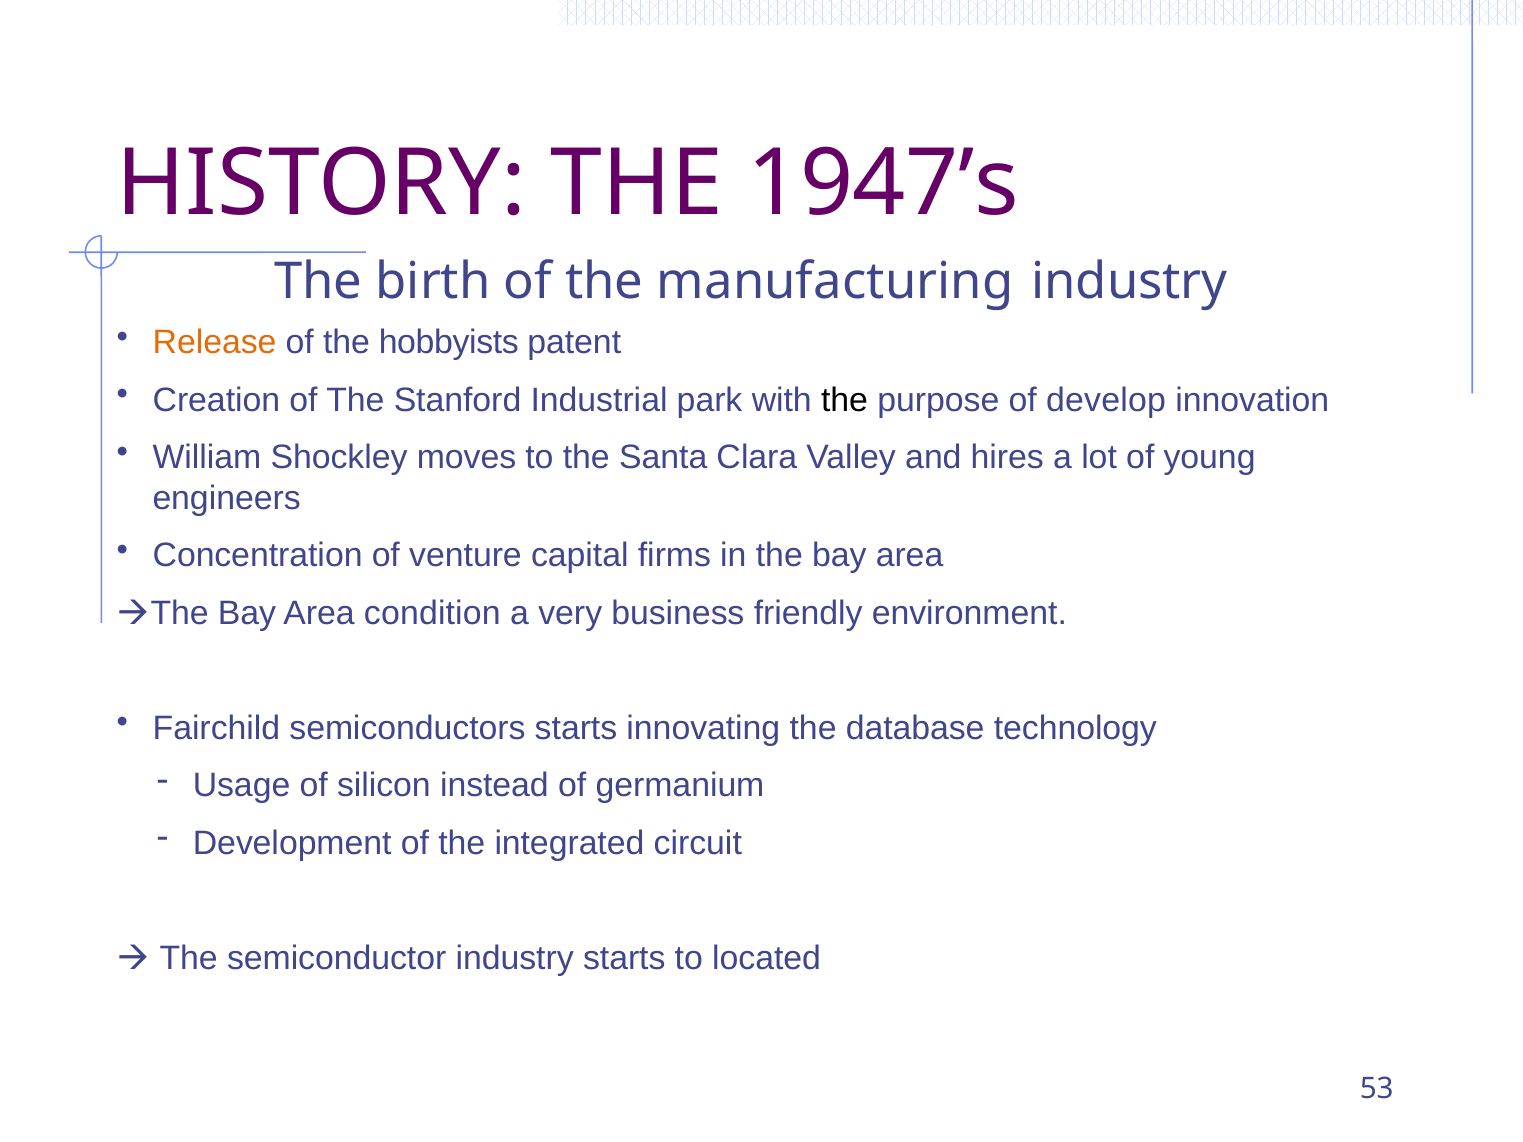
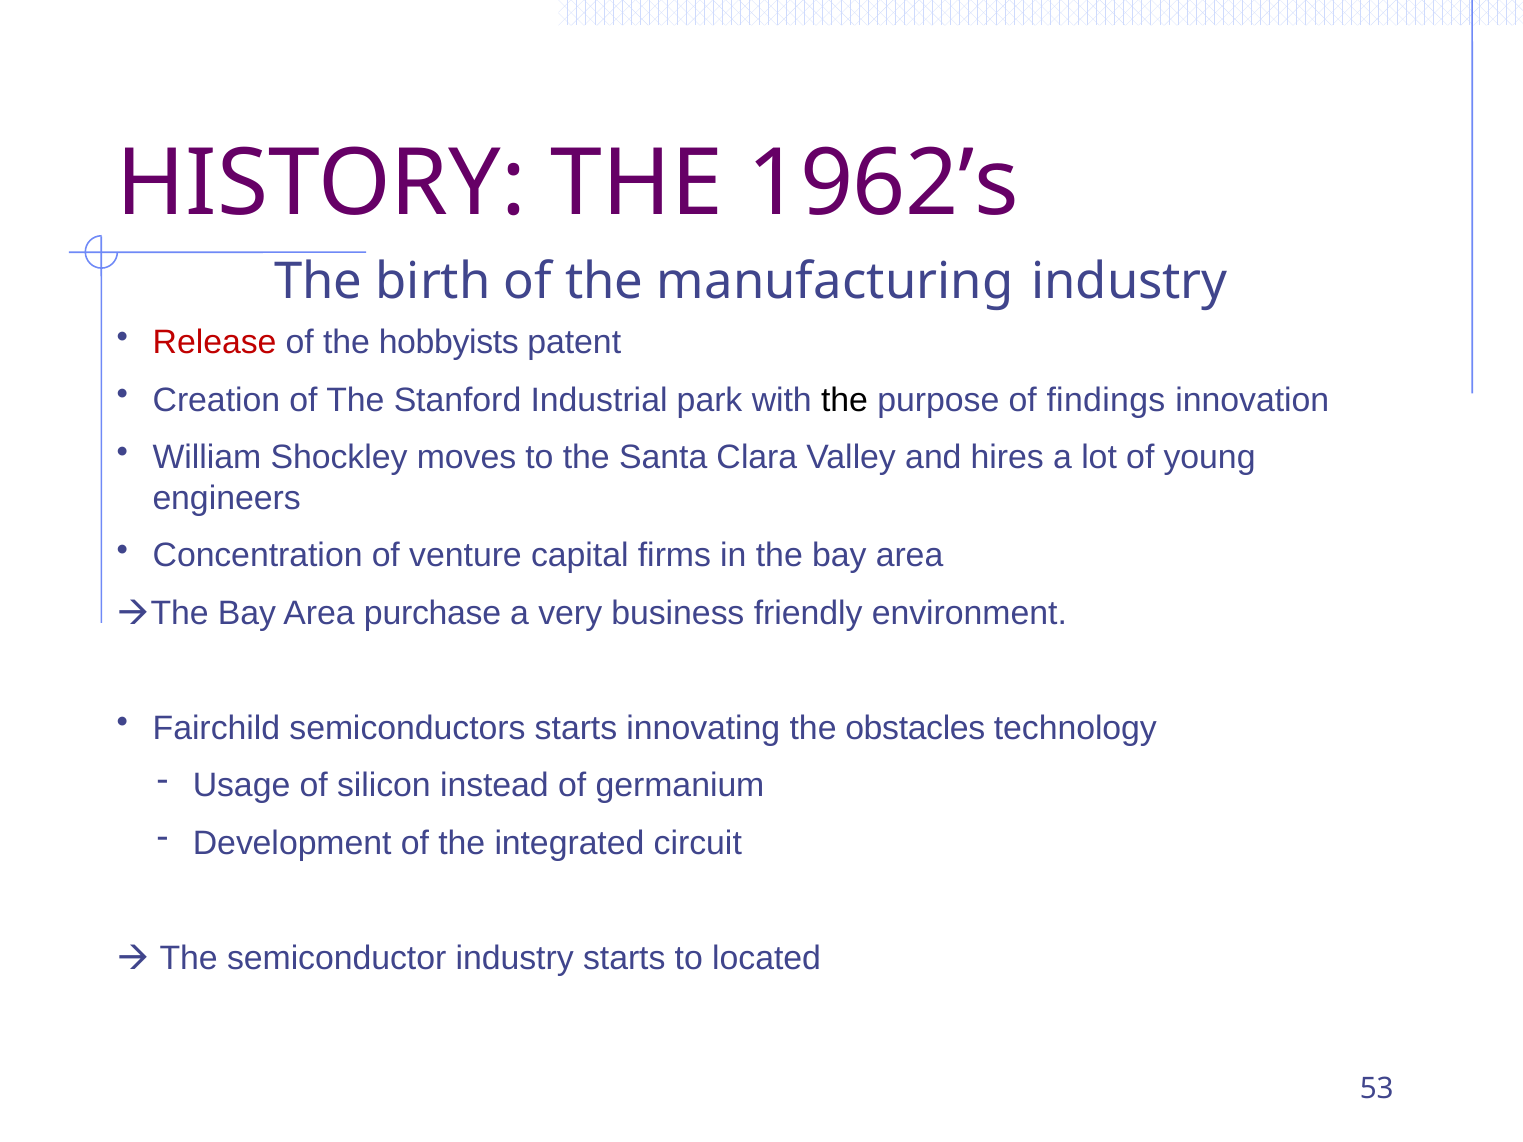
1947’s: 1947’s -> 1962’s
Release colour: orange -> red
develop: develop -> findings
condition: condition -> purchase
database: database -> obstacles
